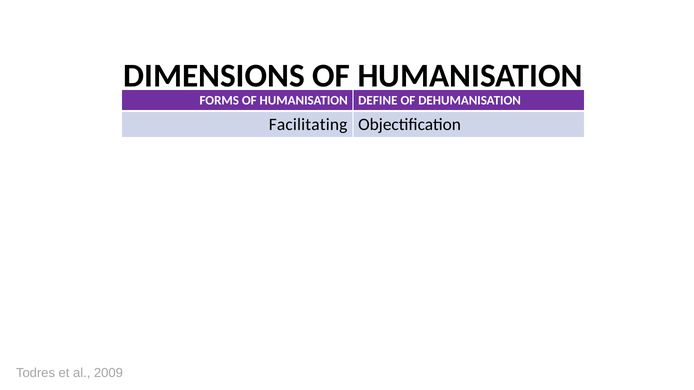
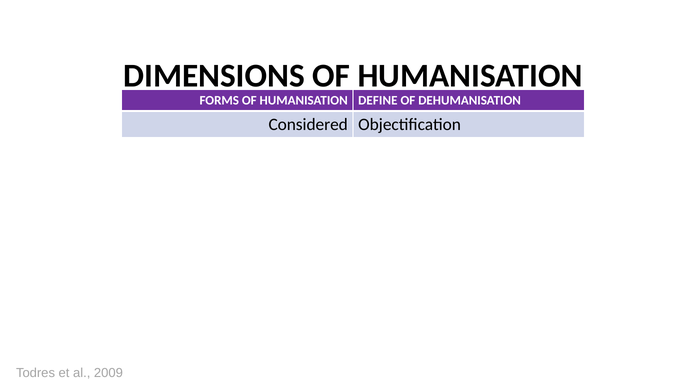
Facilitating: Facilitating -> Considered
